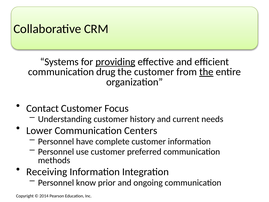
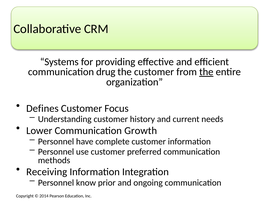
providing underline: present -> none
Contact: Contact -> Defines
Centers: Centers -> Growth
